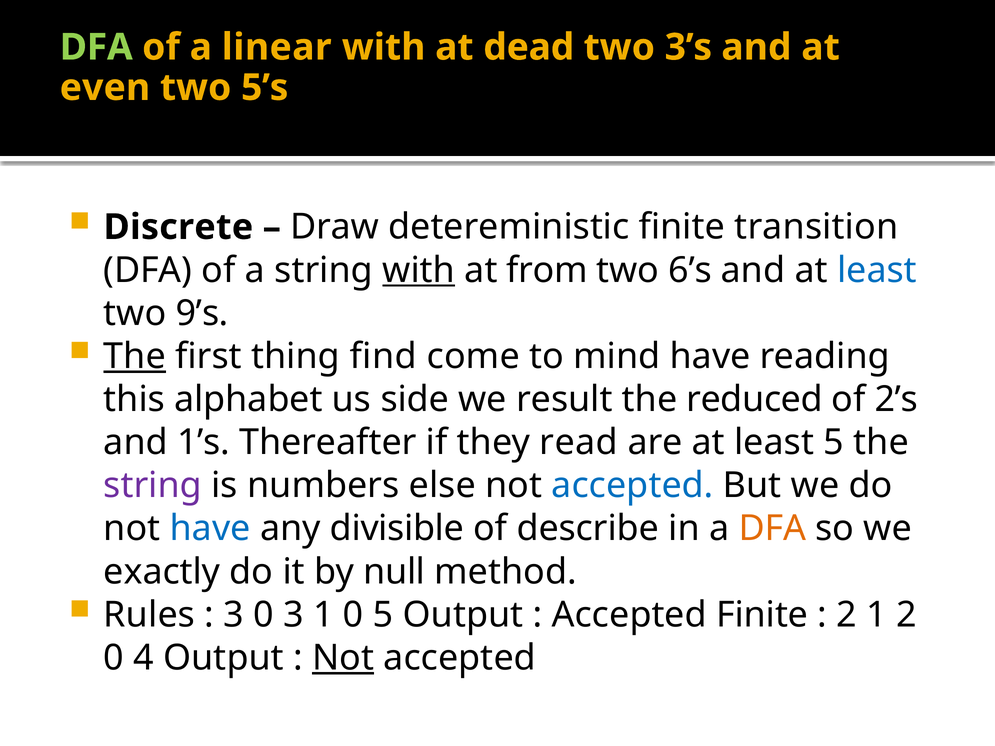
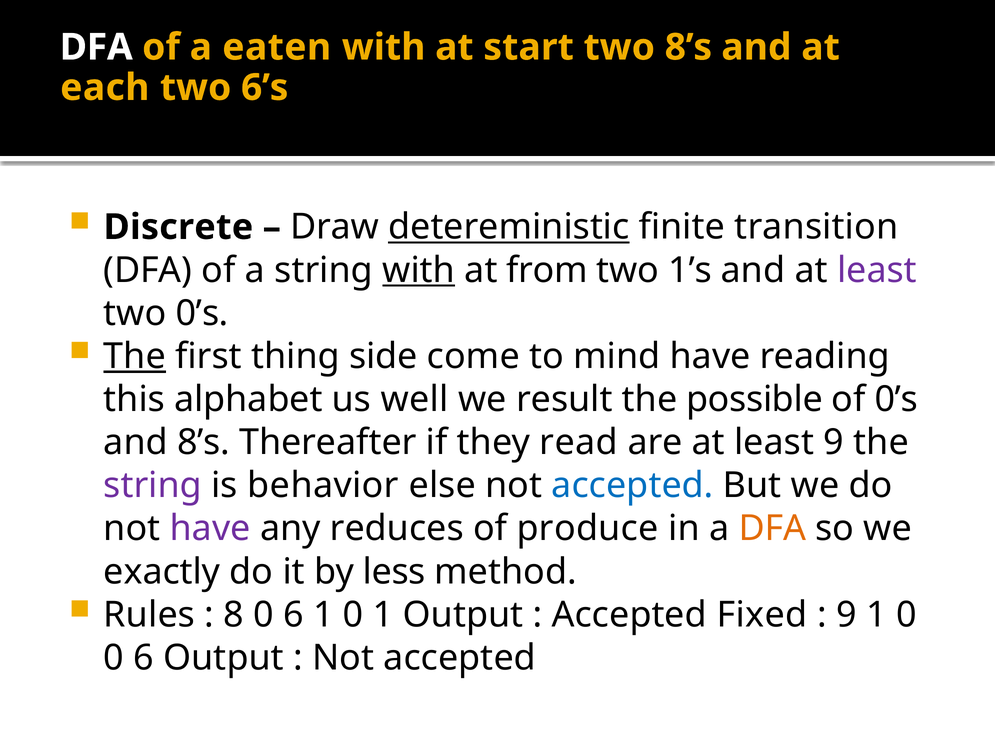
DFA at (96, 47) colour: light green -> white
linear: linear -> eaten
dead: dead -> start
two 3’s: 3’s -> 8’s
even: even -> each
5’s: 5’s -> 6’s
detereministic underline: none -> present
6’s: 6’s -> 1’s
least at (877, 270) colour: blue -> purple
two 9’s: 9’s -> 0’s
find: find -> side
side: side -> well
reduced: reduced -> possible
of 2’s: 2’s -> 0’s
and 1’s: 1’s -> 8’s
least 5: 5 -> 9
numbers: numbers -> behavior
have at (210, 529) colour: blue -> purple
divisible: divisible -> reduces
describe: describe -> produce
null: null -> less
3 at (234, 615): 3 -> 8
3 at (293, 615): 3 -> 6
0 5: 5 -> 1
Accepted Finite: Finite -> Fixed
2 at (847, 615): 2 -> 9
2 at (906, 615): 2 -> 0
4 at (144, 658): 4 -> 6
Not at (343, 658) underline: present -> none
